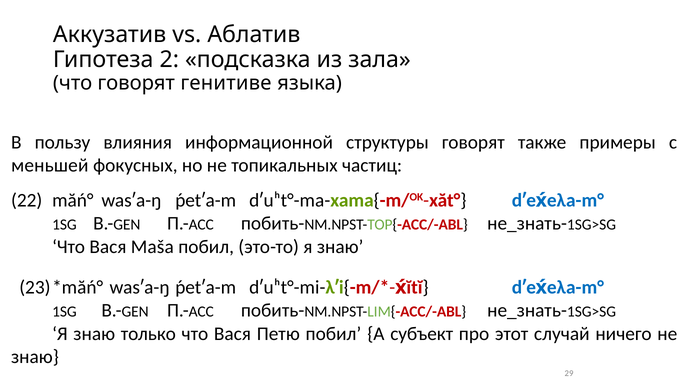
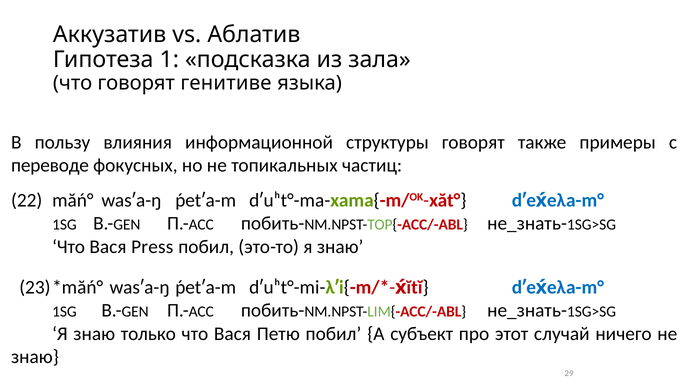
2: 2 -> 1
меньшей: меньшей -> переводе
Maša: Maša -> Press
